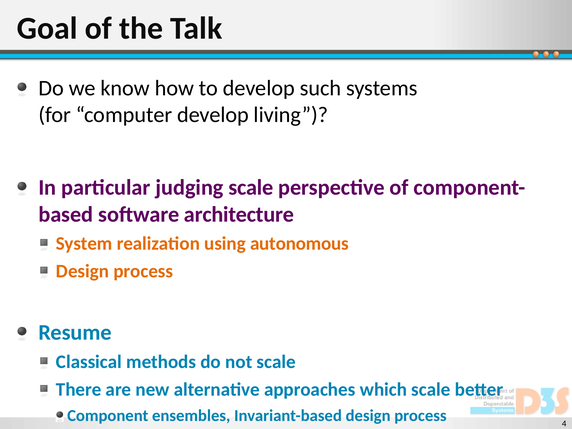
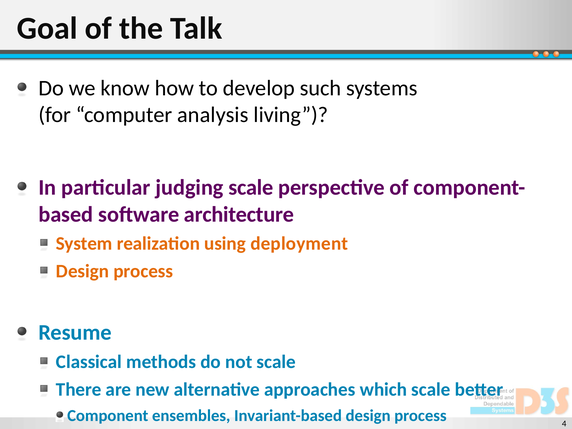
computer develop: develop -> analysis
autonomous: autonomous -> deployment
